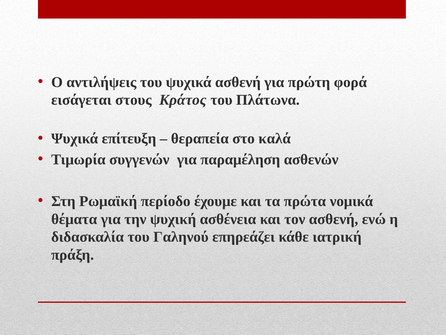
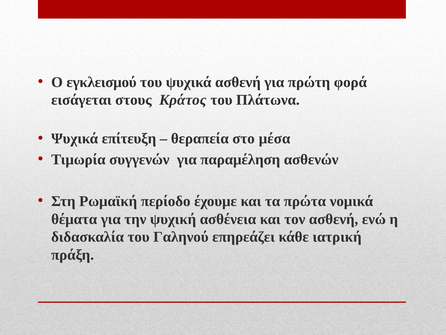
αντιλήψεις: αντιλήψεις -> εγκλεισμού
καλά: καλά -> μέσα
